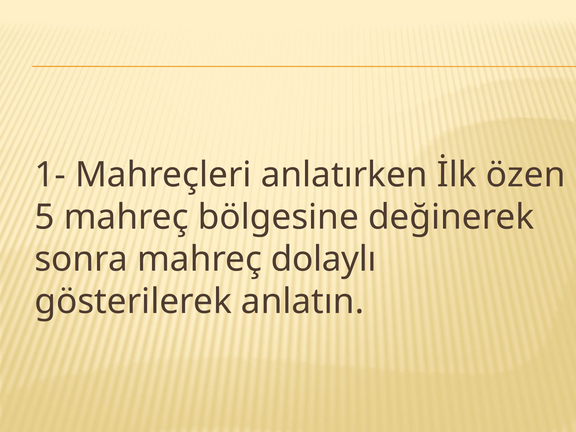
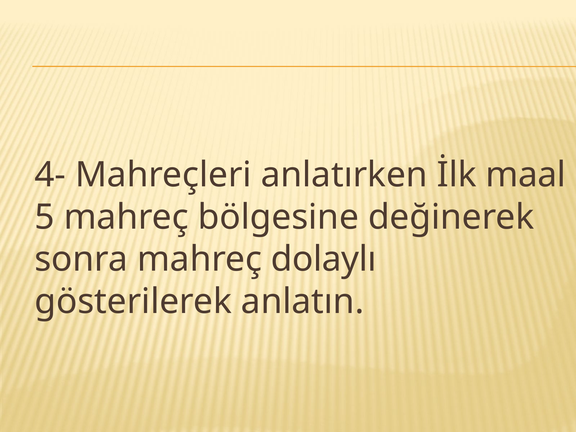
1-: 1- -> 4-
özen: özen -> maal
